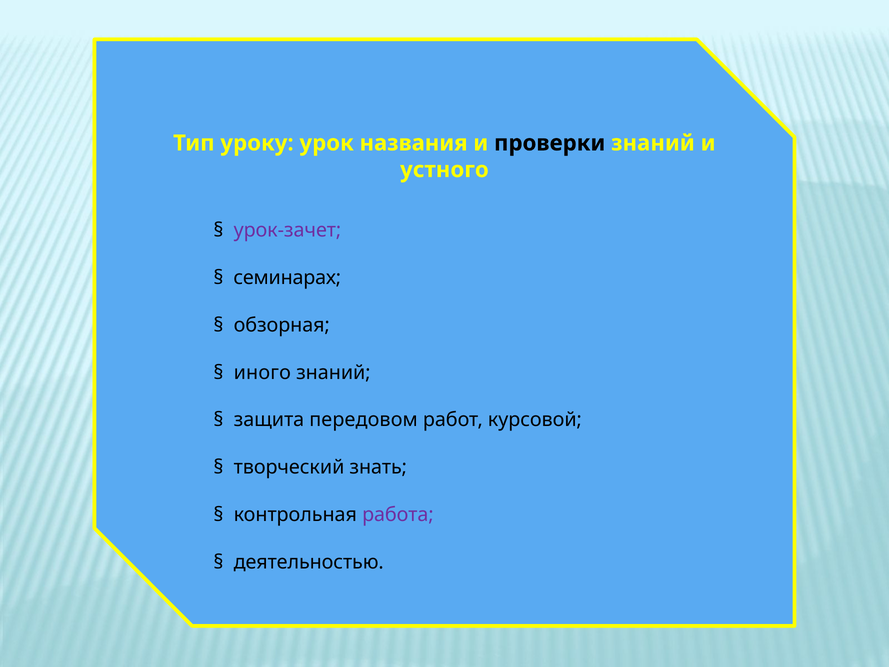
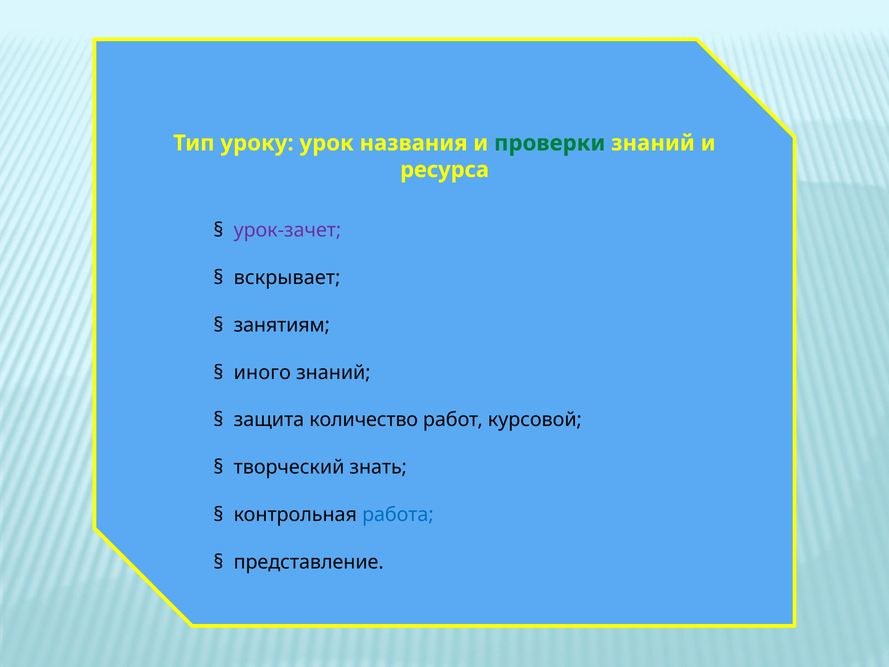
проверки colour: black -> green
устного: устного -> ресурса
семинарах: семинарах -> вскрывает
обзорная: обзорная -> занятиям
передовом: передовом -> количество
работа colour: purple -> blue
деятельностью: деятельностью -> представление
